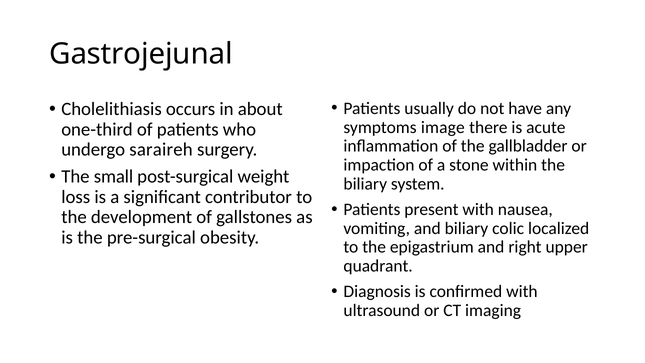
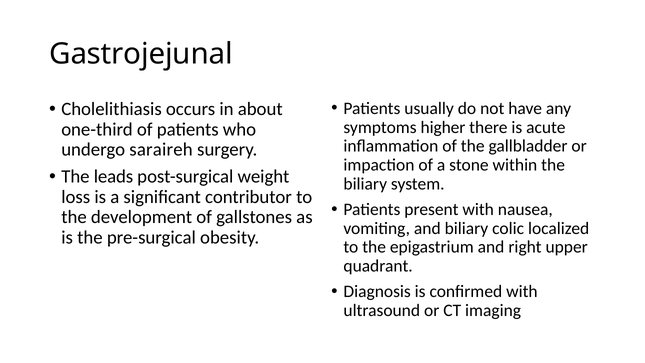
image: image -> higher
small: small -> leads
